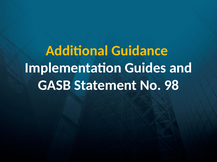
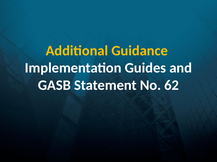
98: 98 -> 62
